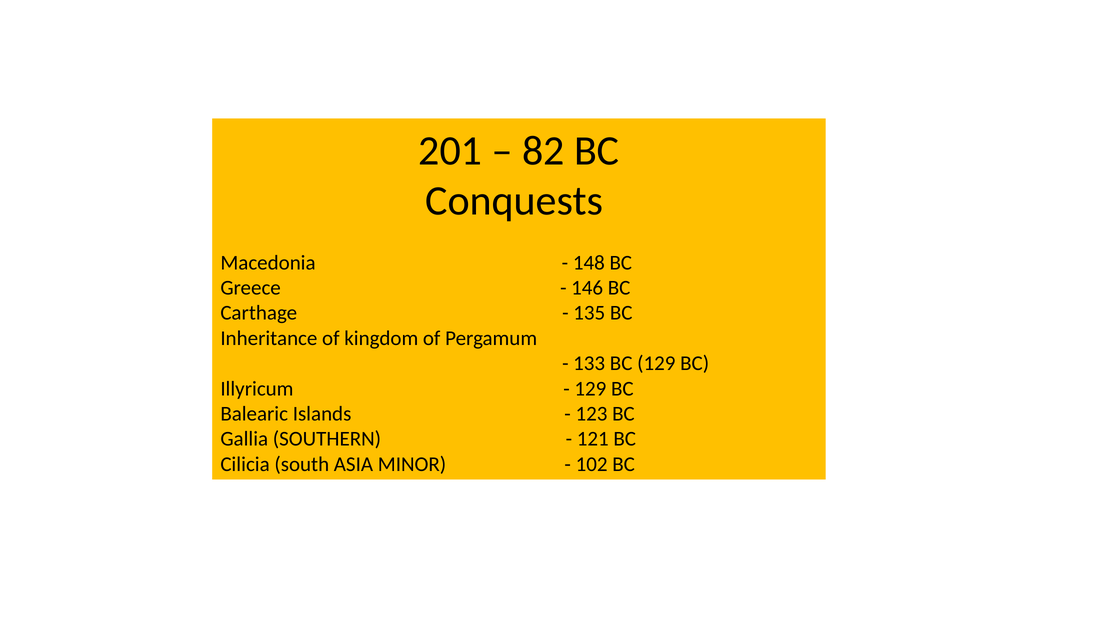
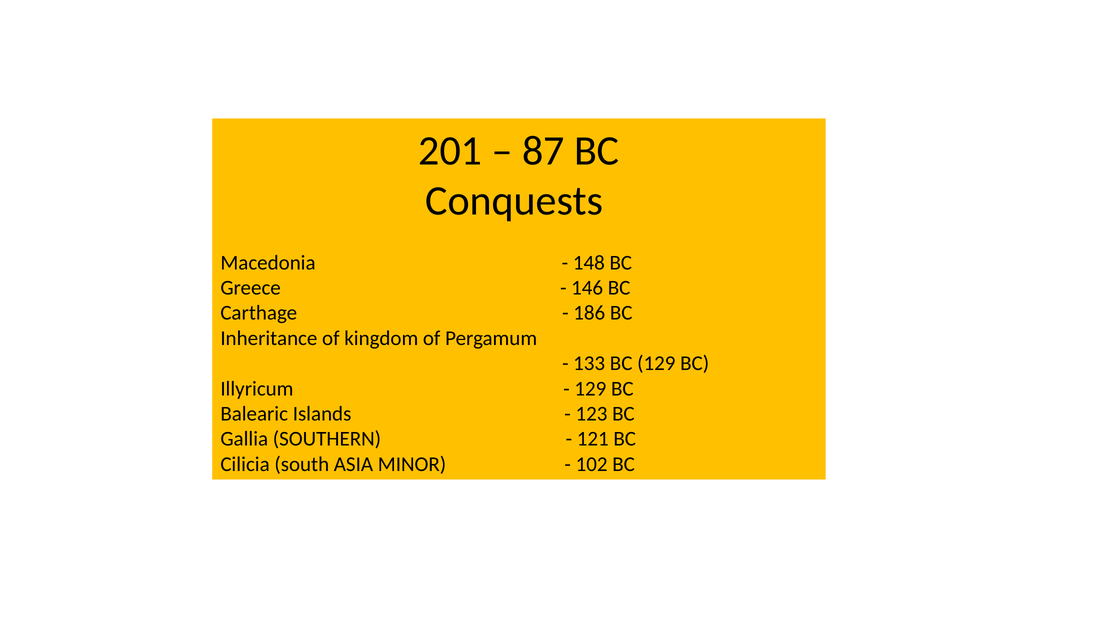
82: 82 -> 87
135: 135 -> 186
